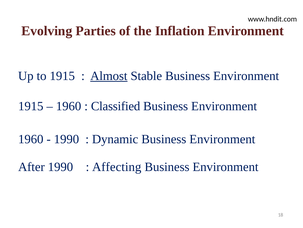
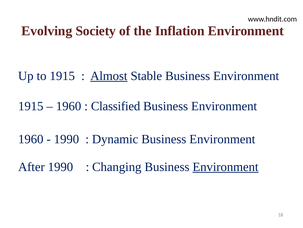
Parties: Parties -> Society
Affecting: Affecting -> Changing
Environment at (226, 166) underline: none -> present
